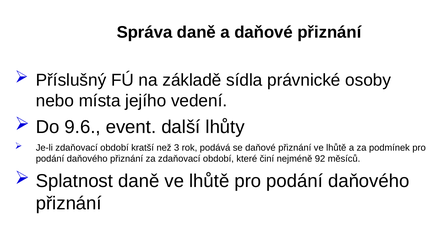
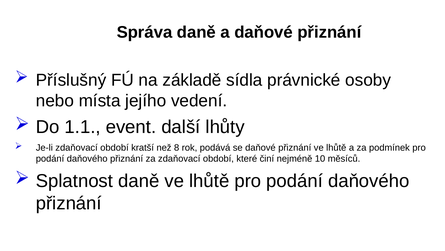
9.6: 9.6 -> 1.1
3: 3 -> 8
92: 92 -> 10
